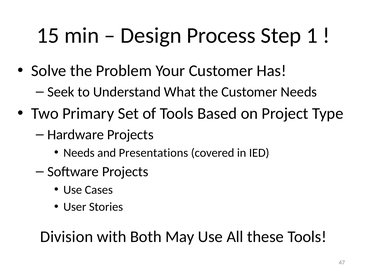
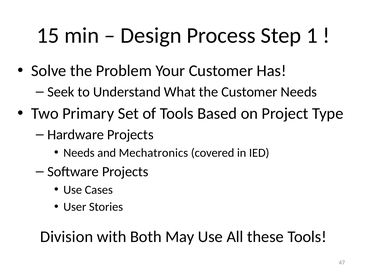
Presentations: Presentations -> Mechatronics
